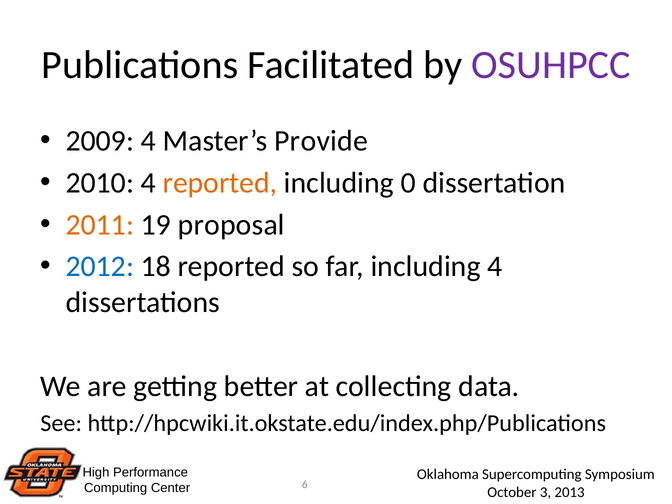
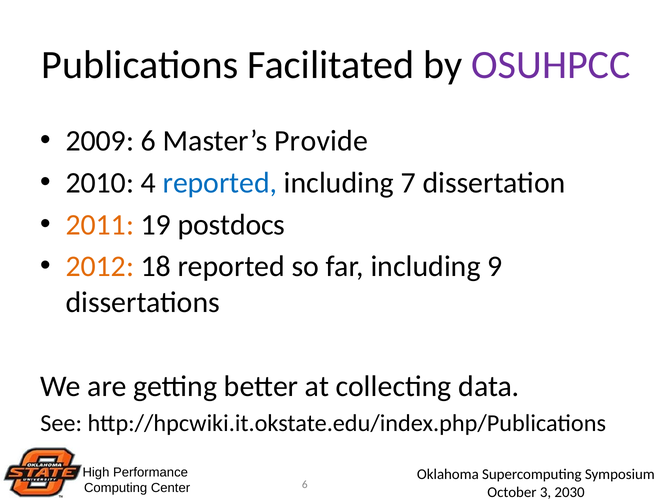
2009 4: 4 -> 6
reported at (220, 183) colour: orange -> blue
0: 0 -> 7
proposal: proposal -> postdocs
2012 colour: blue -> orange
including 4: 4 -> 9
2013: 2013 -> 2030
